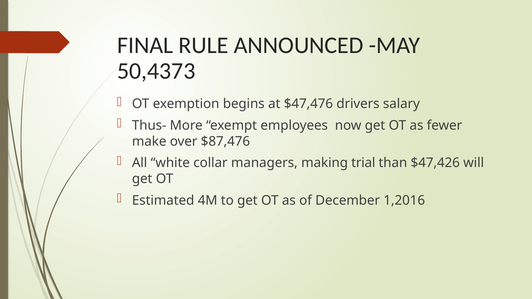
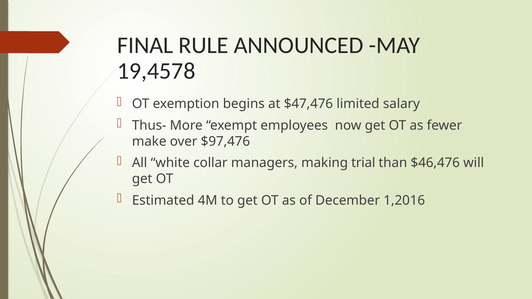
50,4373: 50,4373 -> 19,4578
drivers: drivers -> limited
$87,476: $87,476 -> $97,476
$47,426: $47,426 -> $46,476
